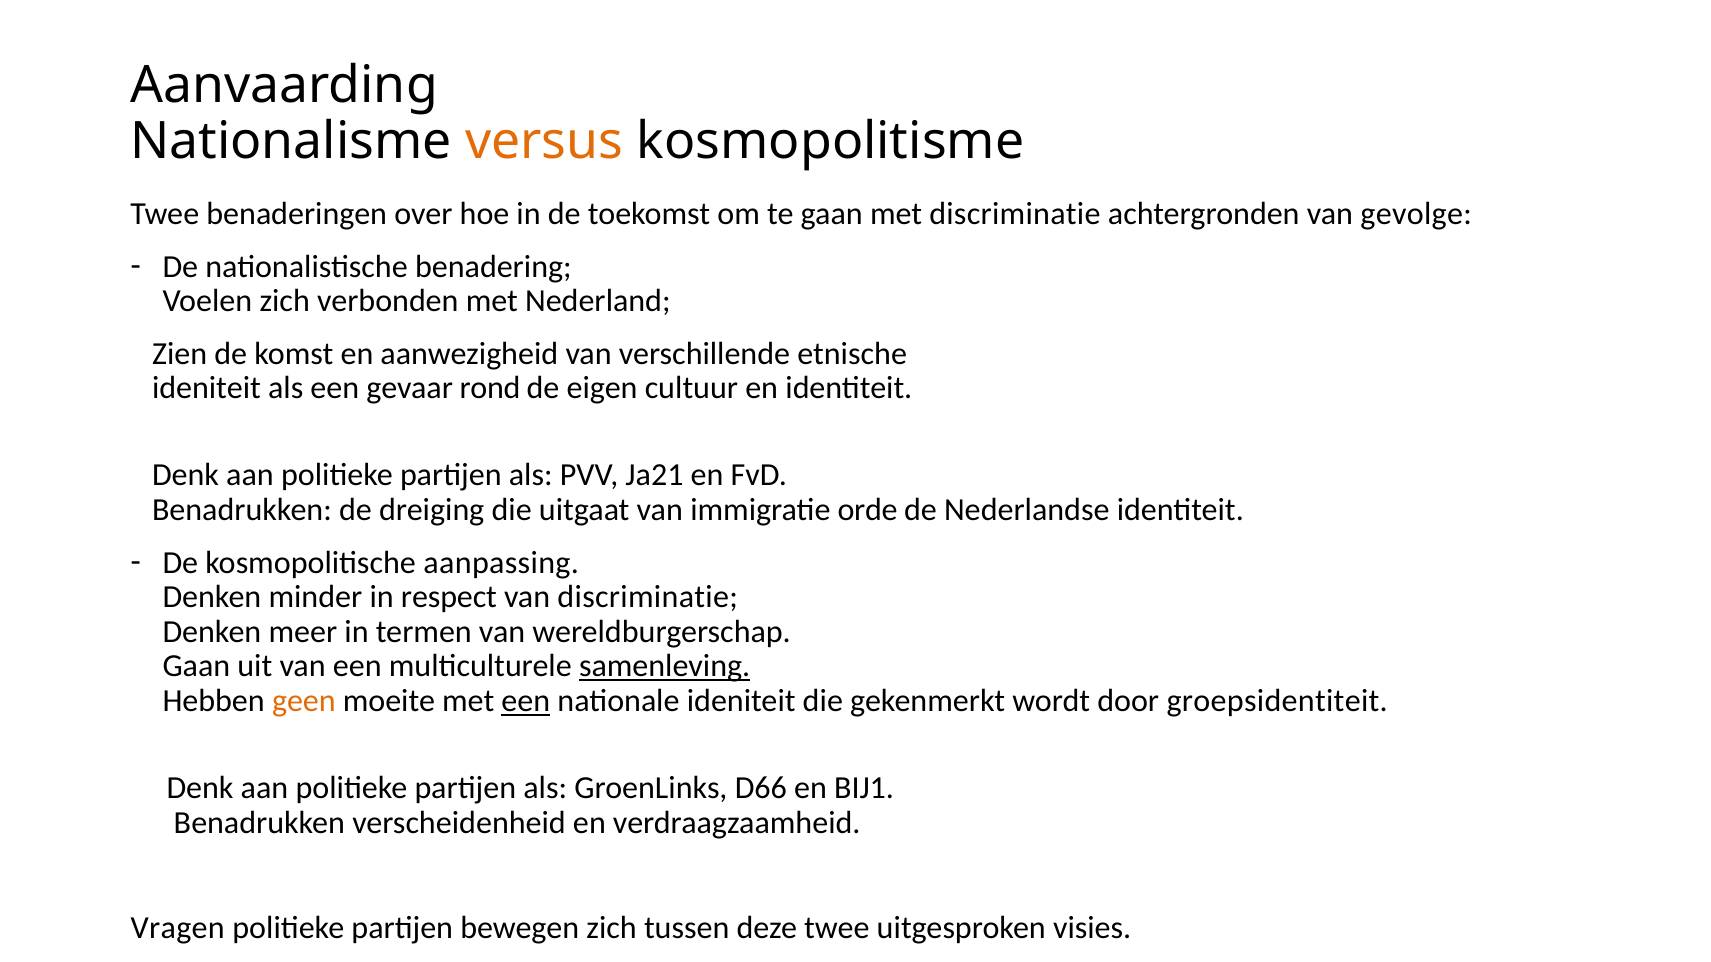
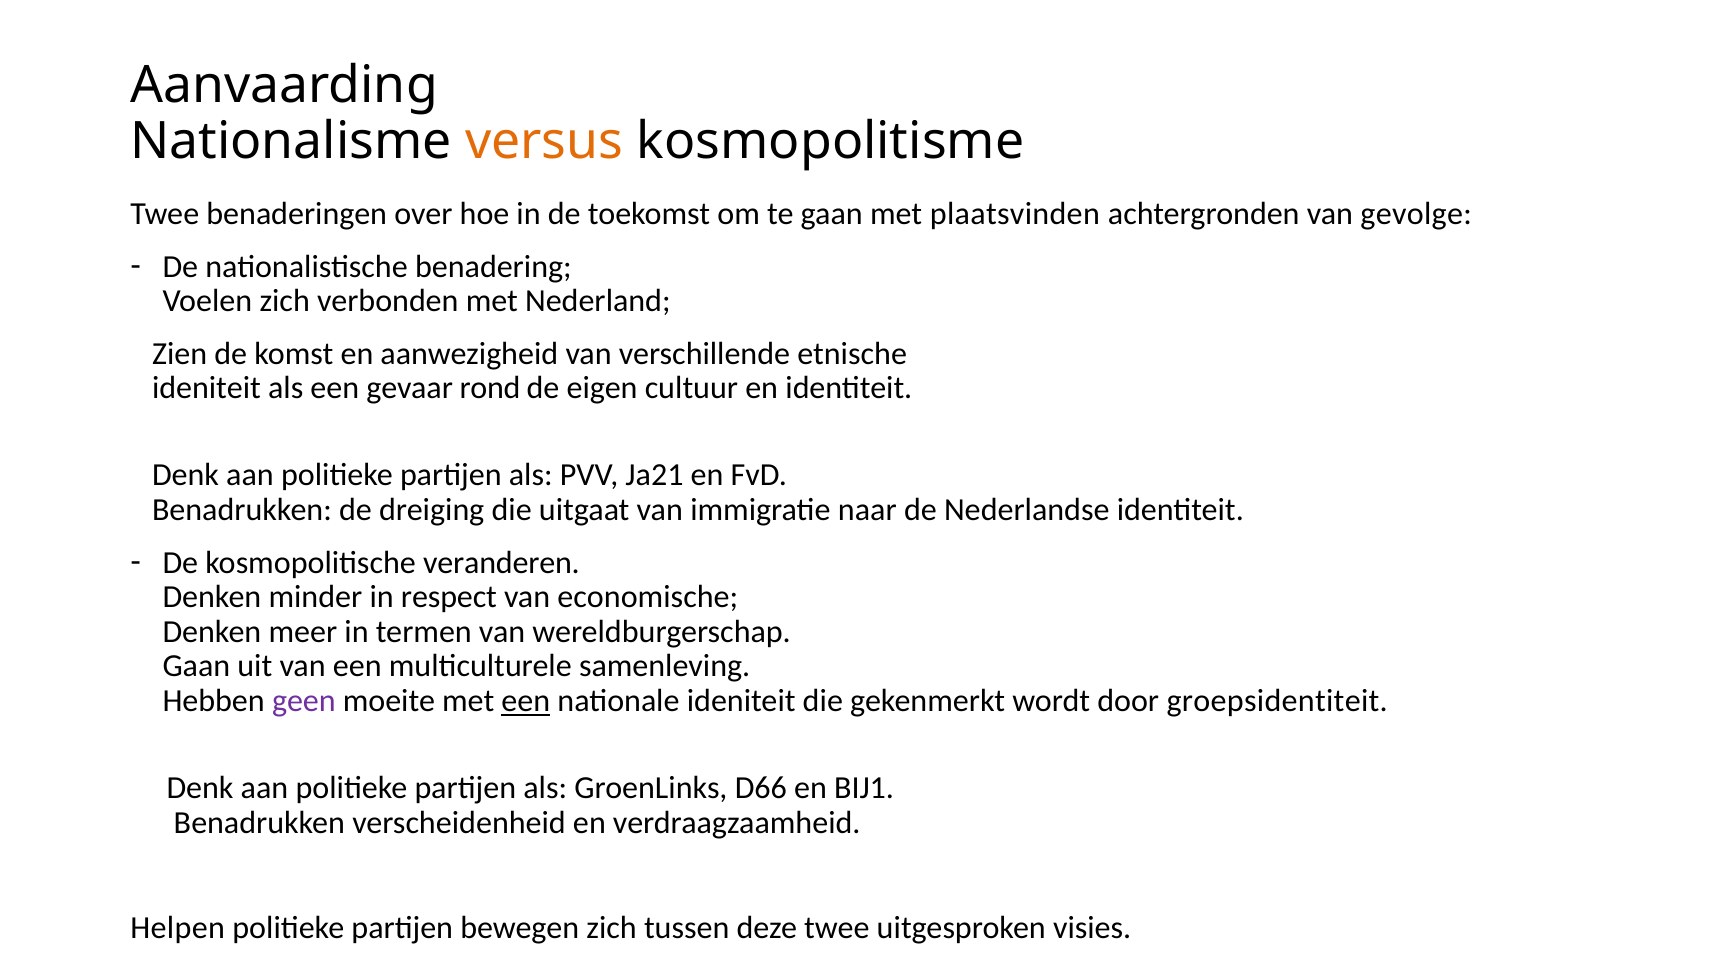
met discriminatie: discriminatie -> plaatsvinden
orde: orde -> naar
aanpassing: aanpassing -> veranderen
van discriminatie: discriminatie -> economische
samenleving underline: present -> none
geen colour: orange -> purple
Vragen: Vragen -> Helpen
